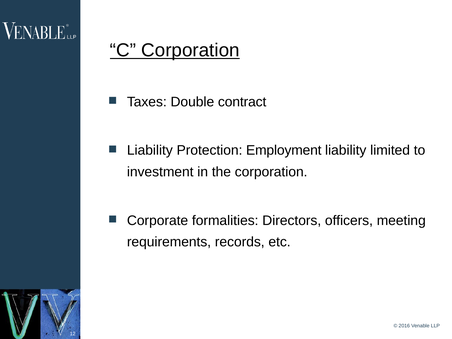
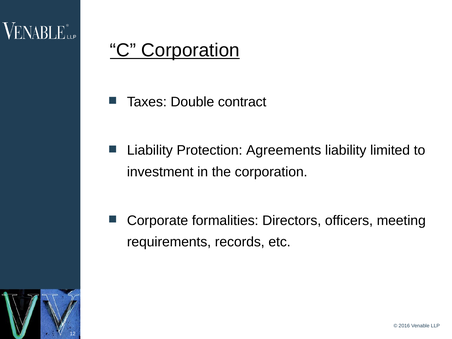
Employment: Employment -> Agreements
